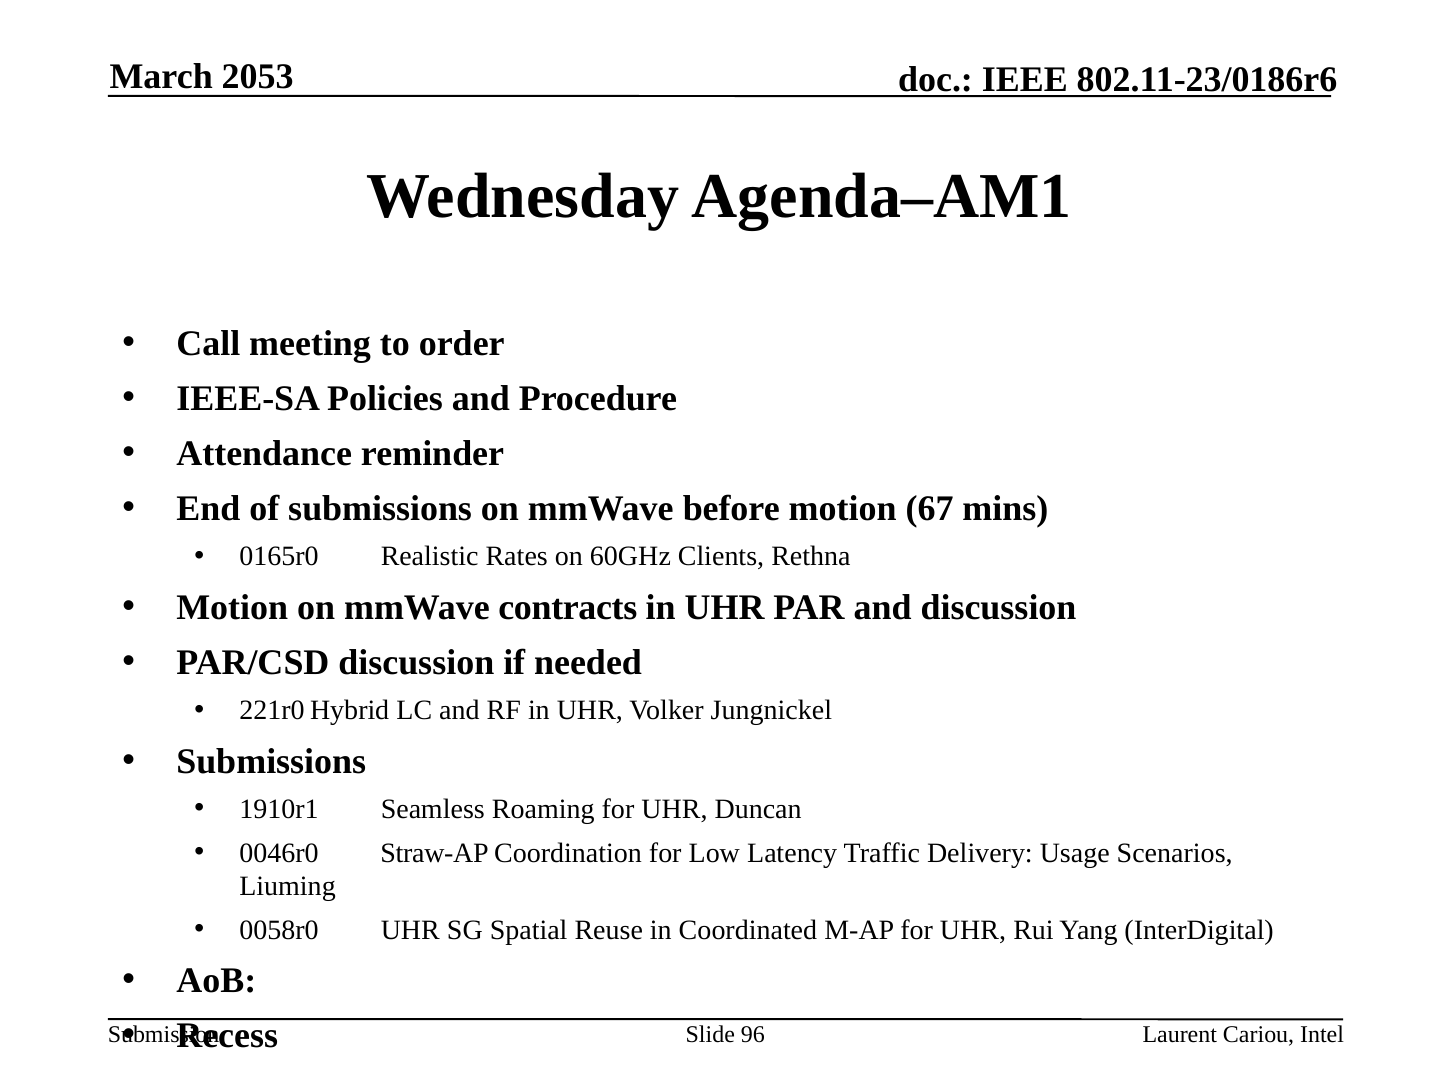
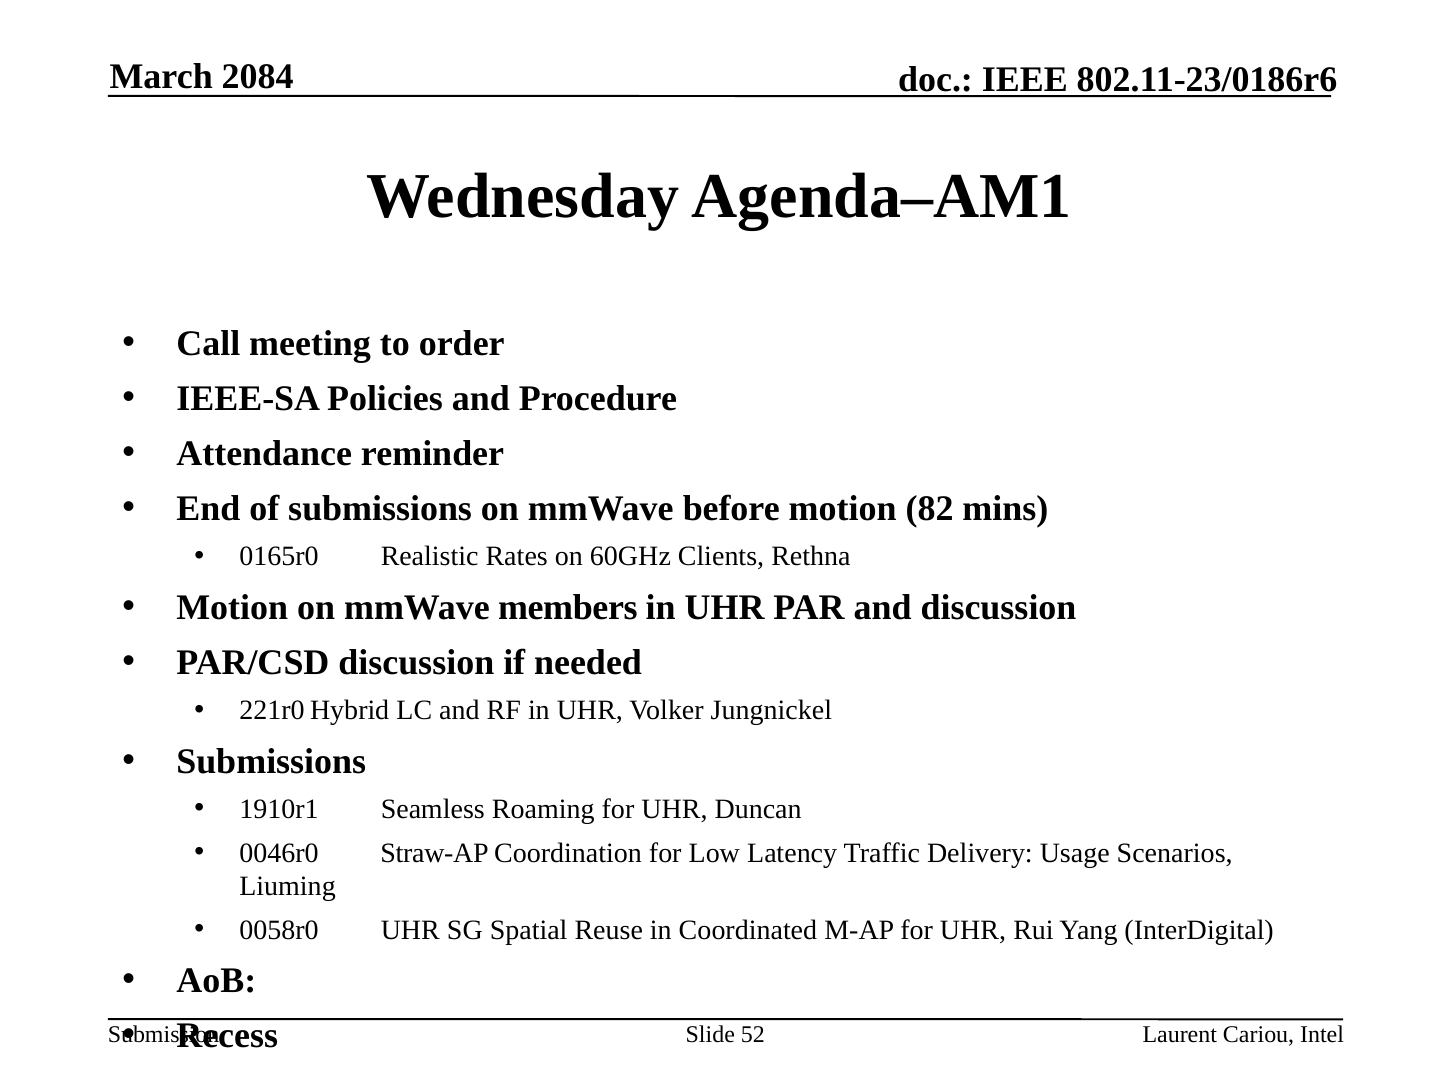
2053: 2053 -> 2084
67: 67 -> 82
contracts: contracts -> members
96: 96 -> 52
